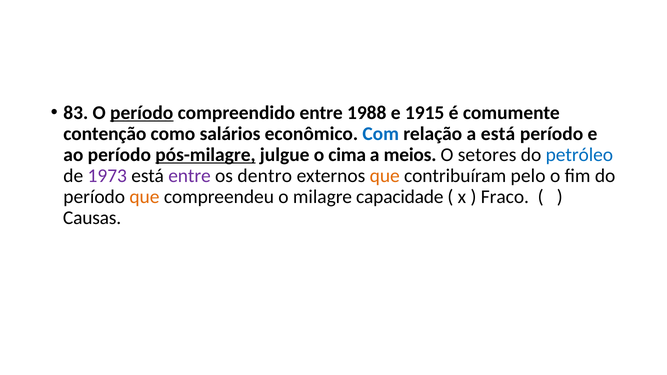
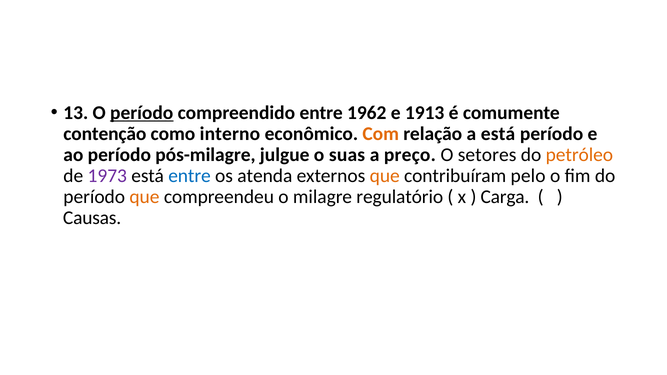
83: 83 -> 13
1988: 1988 -> 1962
1915: 1915 -> 1913
salários: salários -> interno
Com colour: blue -> orange
pós-milagre underline: present -> none
cima: cima -> suas
meios: meios -> preço
petróleo colour: blue -> orange
entre at (190, 176) colour: purple -> blue
dentro: dentro -> atenda
capacidade: capacidade -> regulatório
Fraco: Fraco -> Carga
